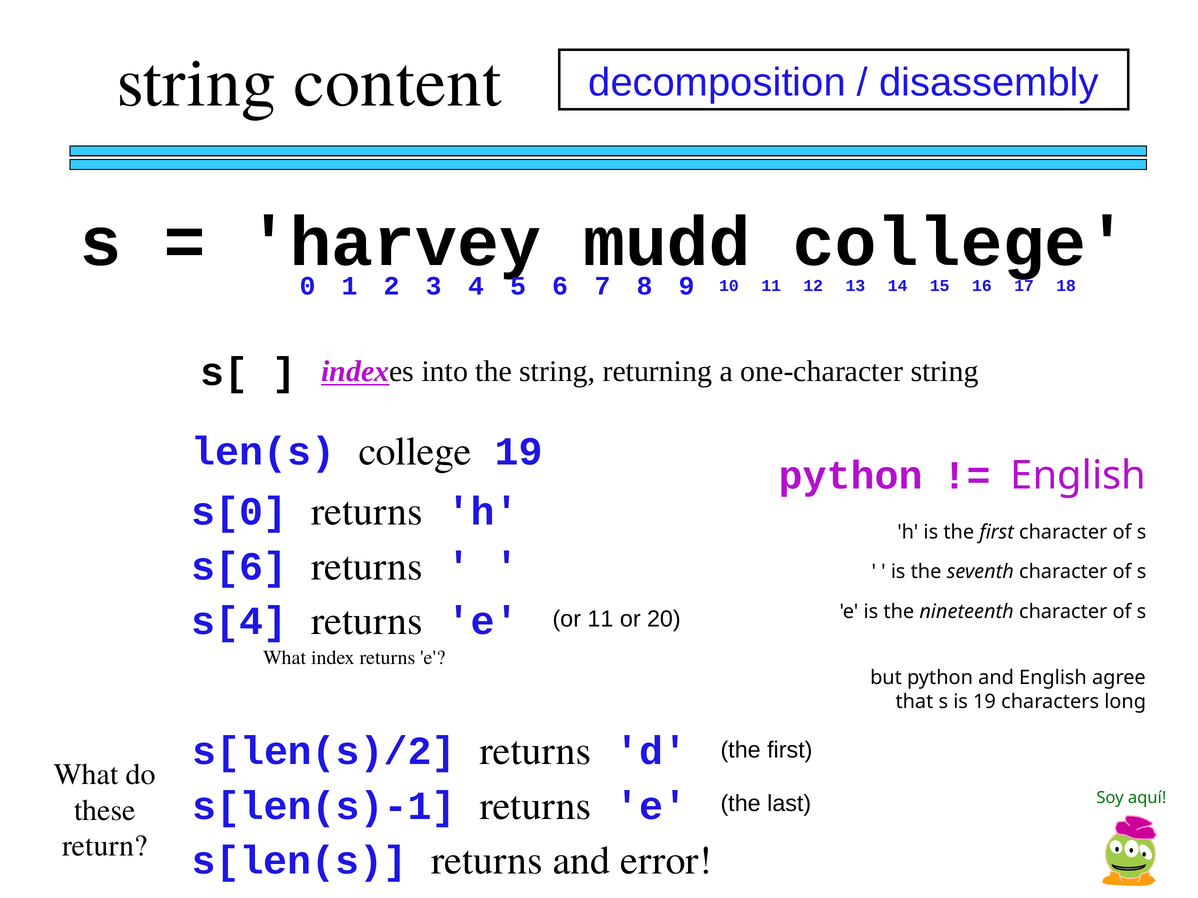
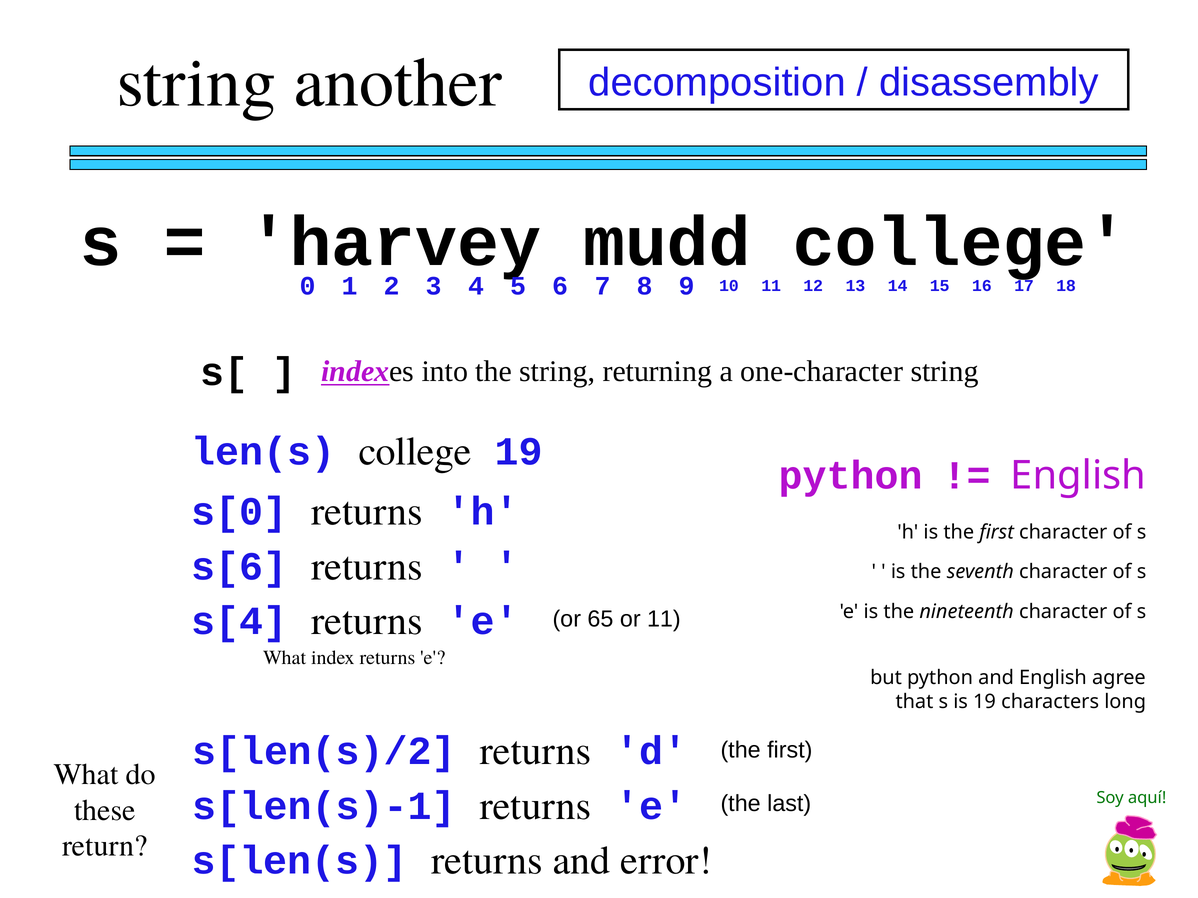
content: content -> another
or 11: 11 -> 65
or 20: 20 -> 11
